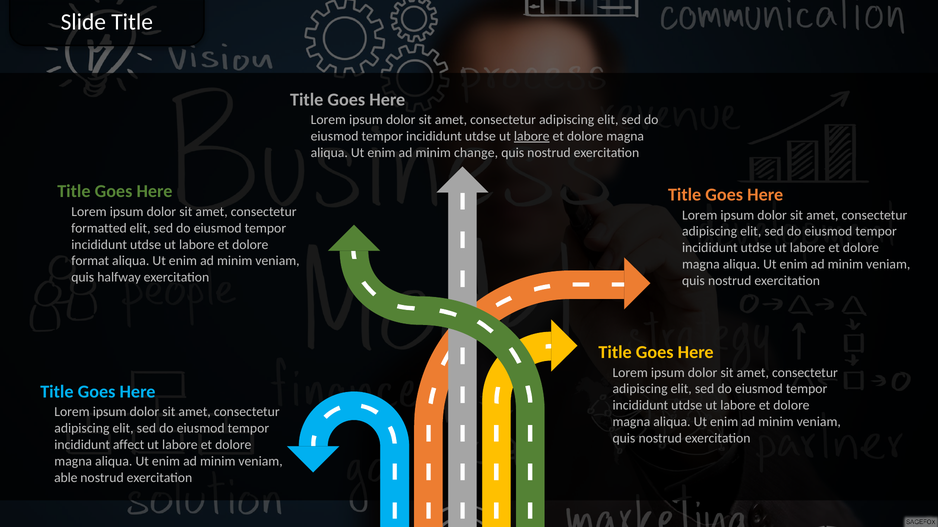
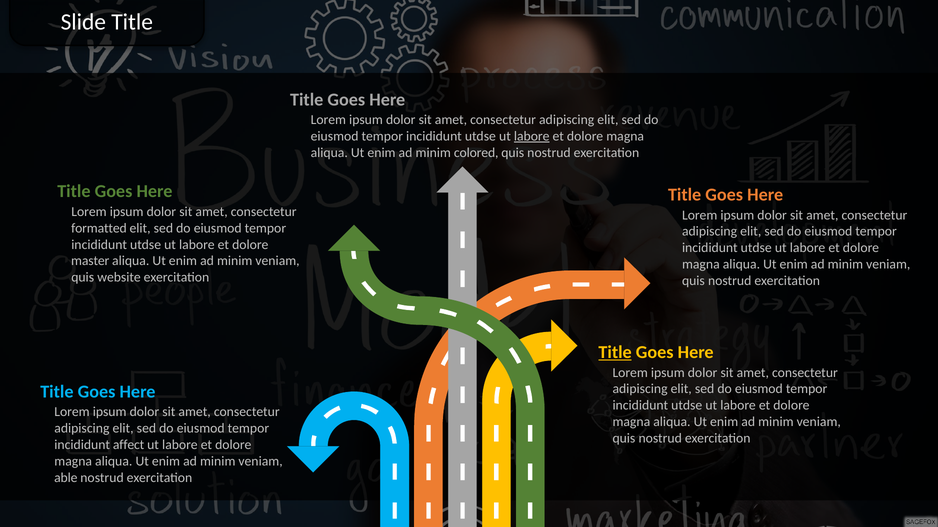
change: change -> colored
format: format -> master
halfway: halfway -> website
Title at (615, 353) underline: none -> present
